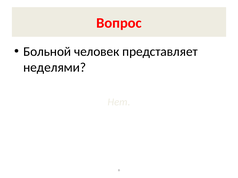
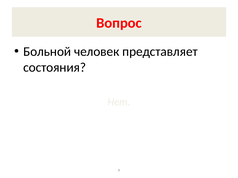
неделями: неделями -> состояния
